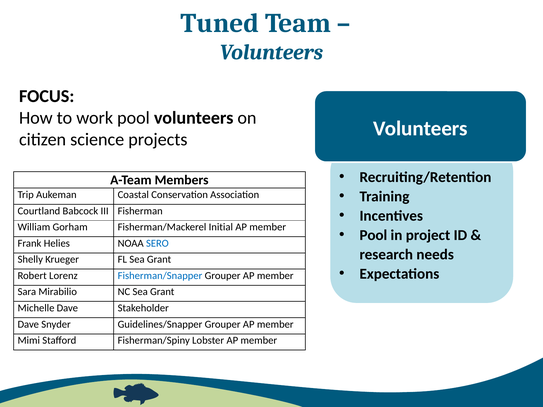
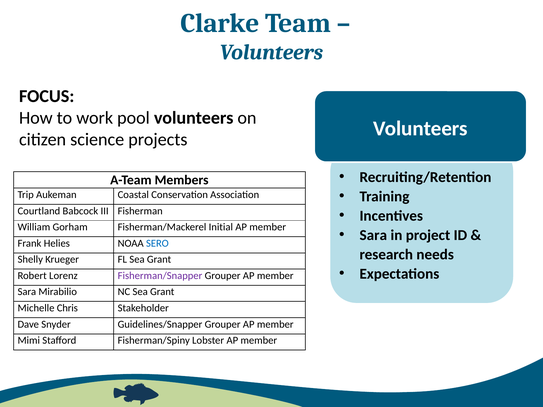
Tuned: Tuned -> Clarke
Pool at (373, 235): Pool -> Sara
Fisherman/Snapper colour: blue -> purple
Michelle Dave: Dave -> Chris
